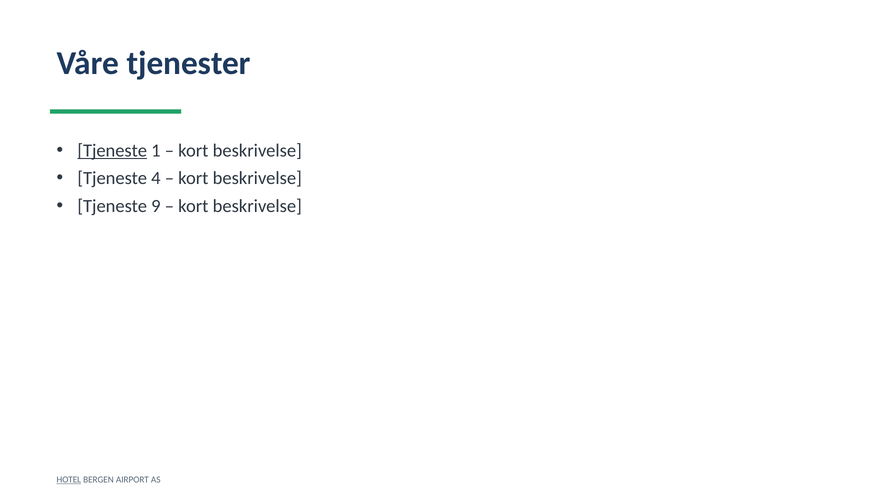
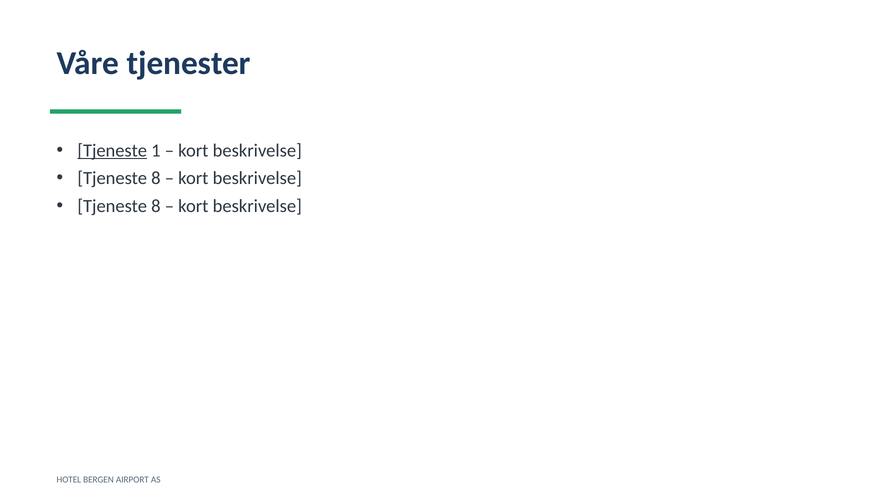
4 at (156, 178): 4 -> 8
9 at (156, 206): 9 -> 8
HOTEL underline: present -> none
